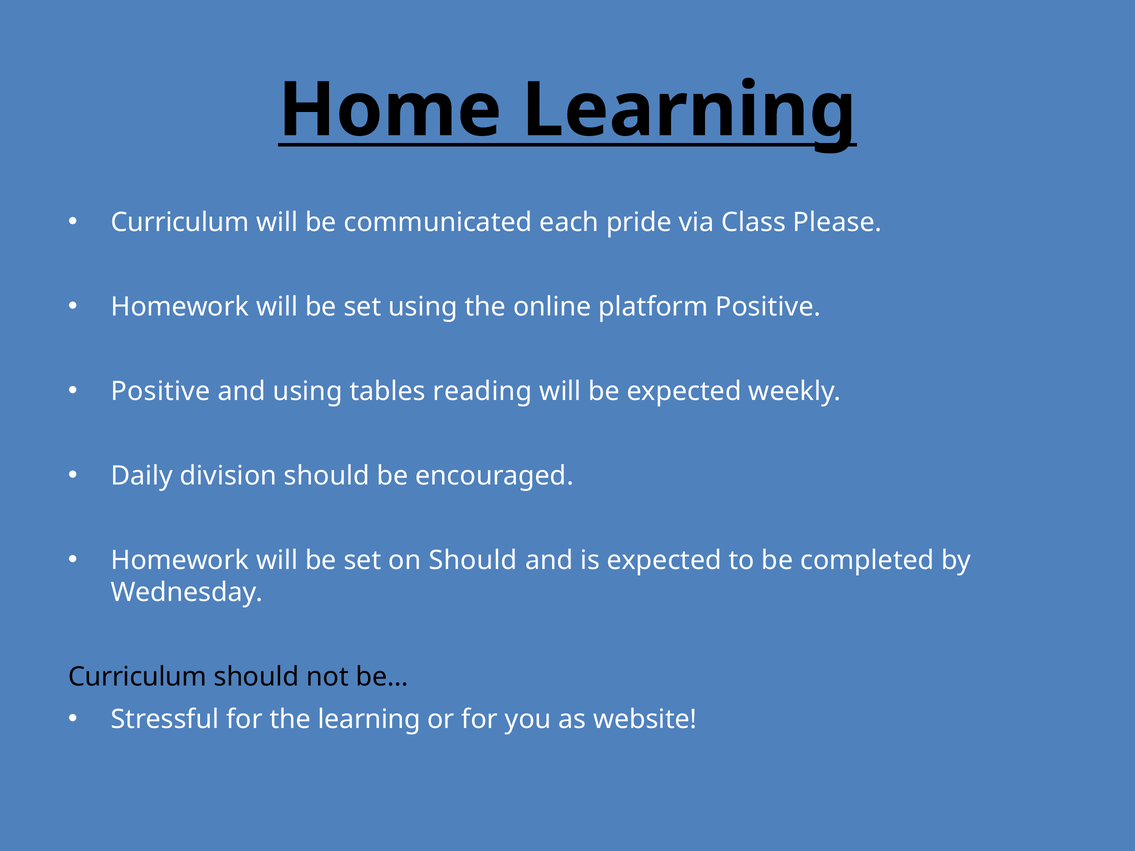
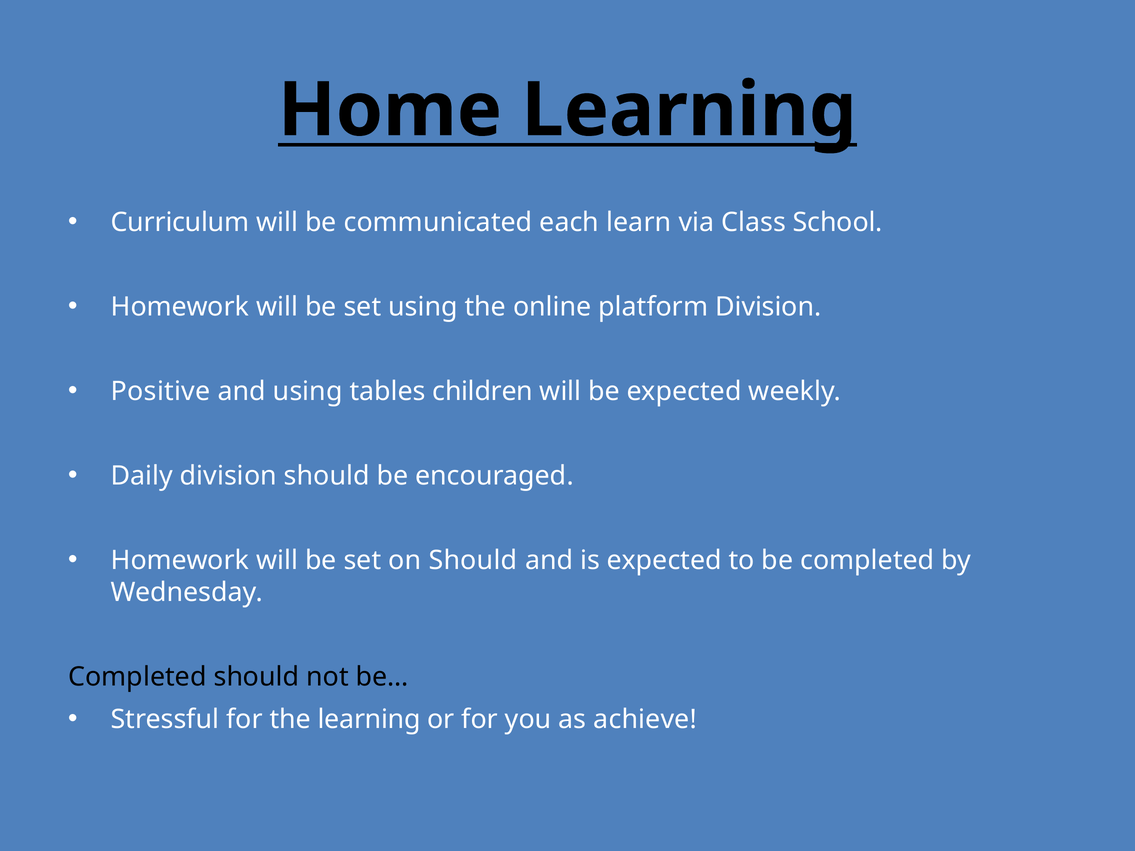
pride: pride -> learn
Please: Please -> School
platform Positive: Positive -> Division
reading: reading -> children
Curriculum at (137, 677): Curriculum -> Completed
website: website -> achieve
